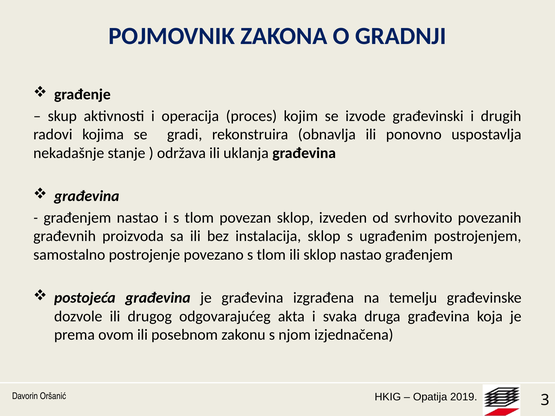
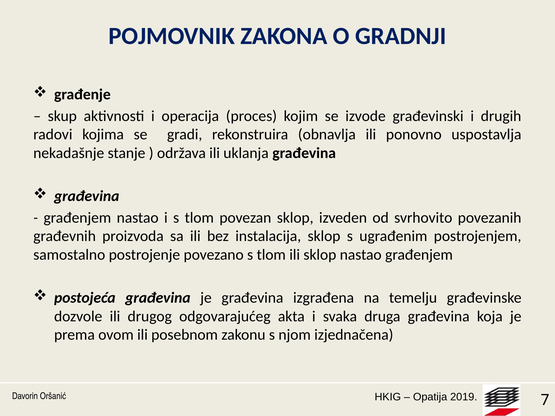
3: 3 -> 7
